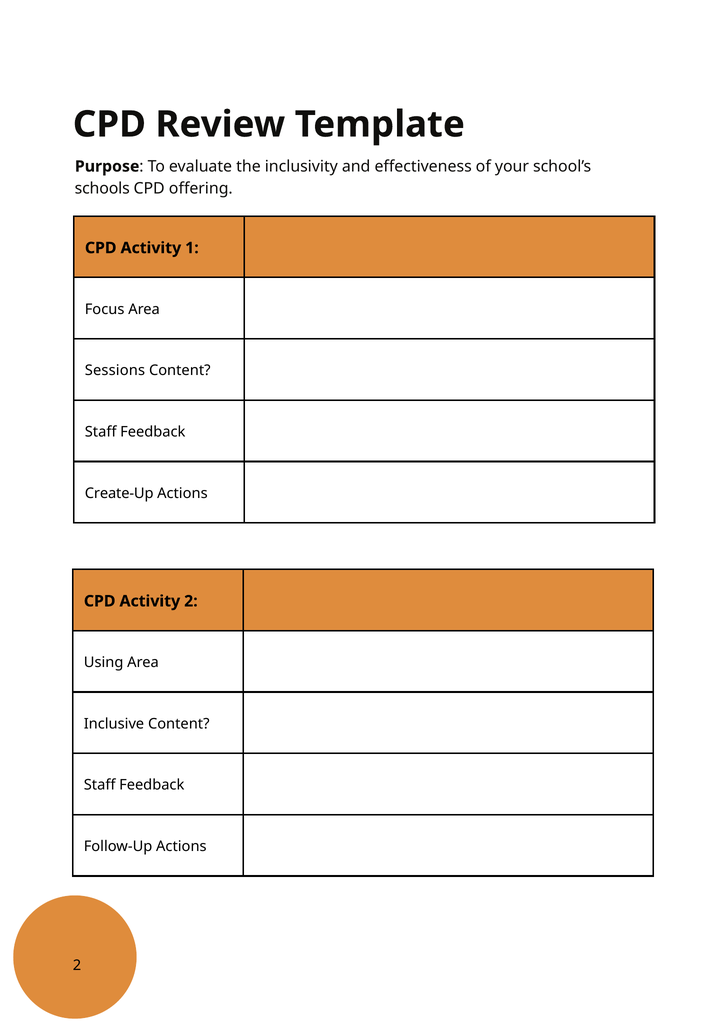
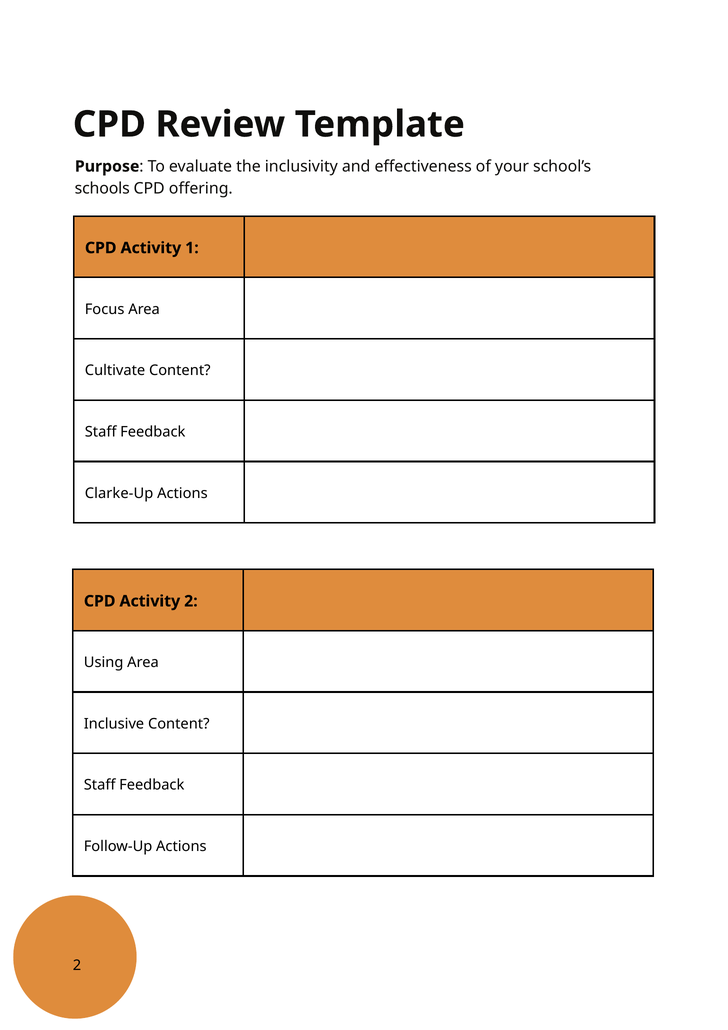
Sessions: Sessions -> Cultivate
Create-Up: Create-Up -> Clarke-Up
